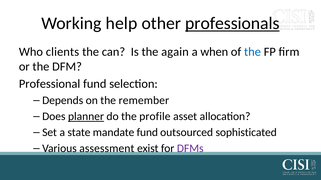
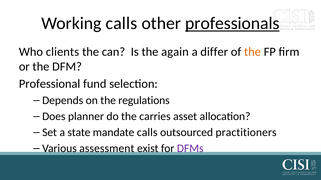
Working help: help -> calls
when: when -> differ
the at (252, 52) colour: blue -> orange
remember: remember -> regulations
planner underline: present -> none
profile: profile -> carries
mandate fund: fund -> calls
sophisticated: sophisticated -> practitioners
